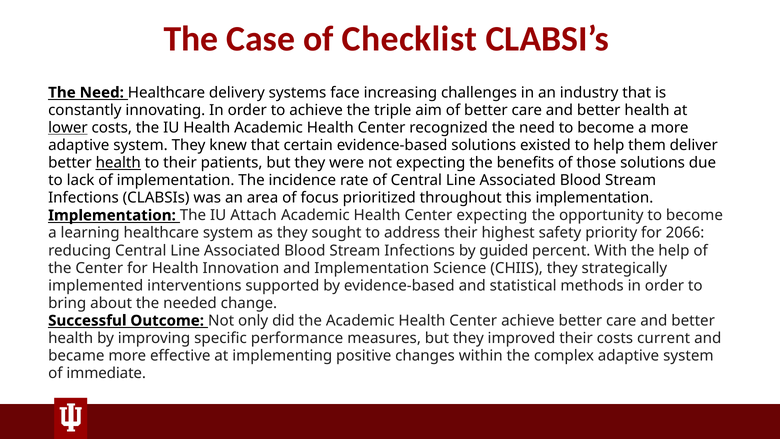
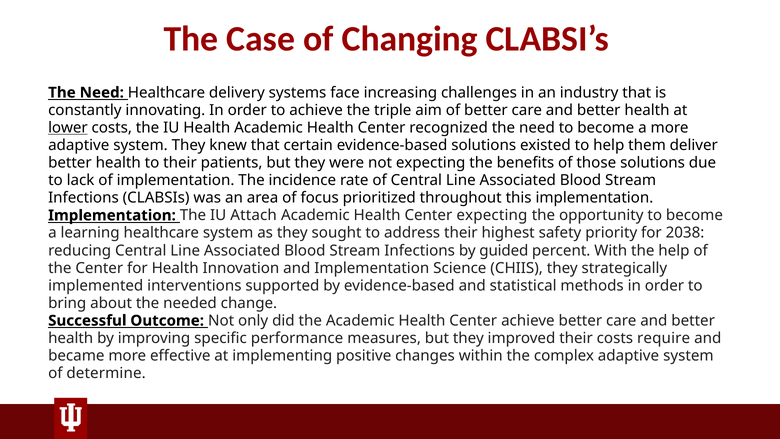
Checklist: Checklist -> Changing
health at (118, 163) underline: present -> none
2066: 2066 -> 2038
current: current -> require
immediate: immediate -> determine
